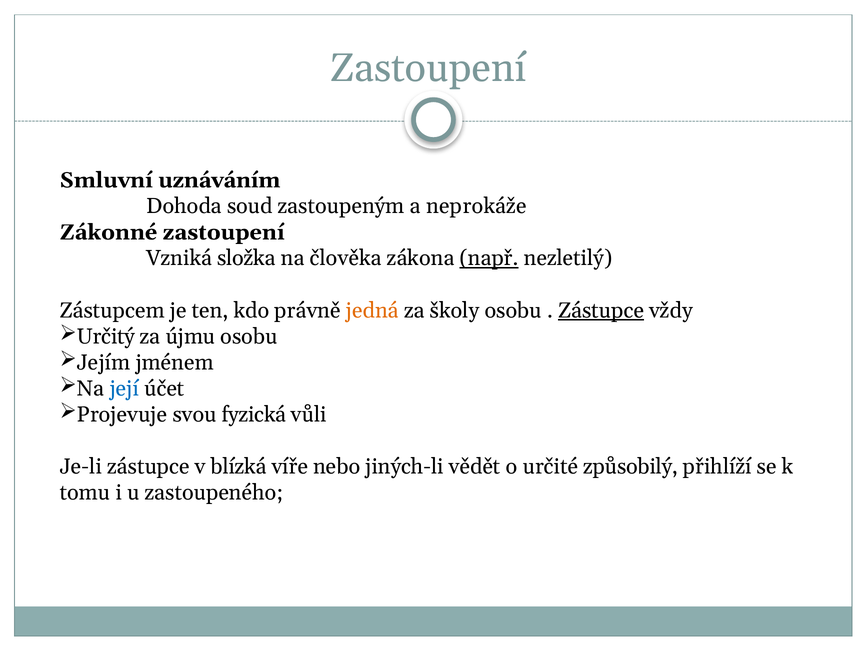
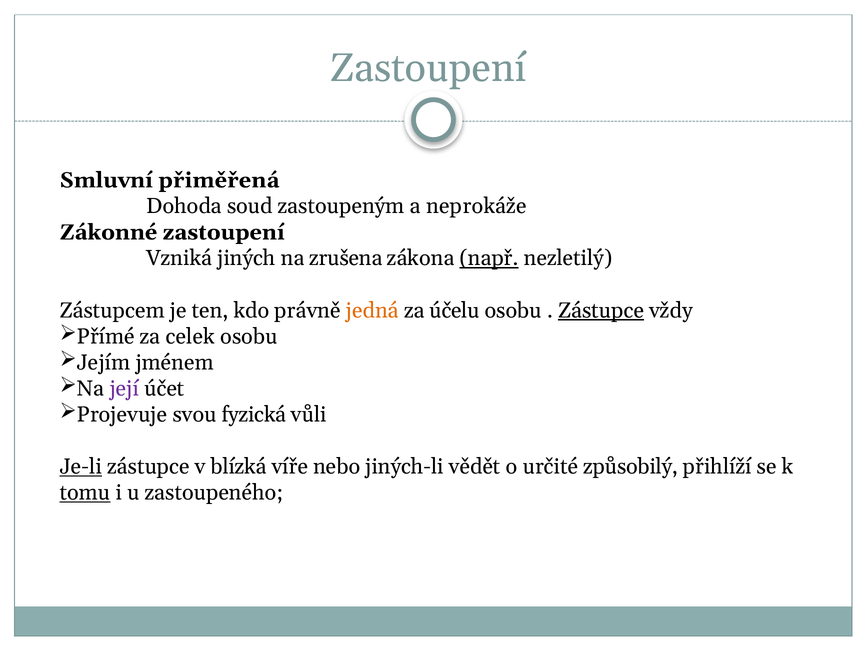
uznáváním: uznáváním -> přiměřená
složka: složka -> jiných
člověka: člověka -> zrušena
školy: školy -> účelu
Určitý: Určitý -> Přímé
újmu: újmu -> celek
její colour: blue -> purple
Je-li underline: none -> present
tomu underline: none -> present
